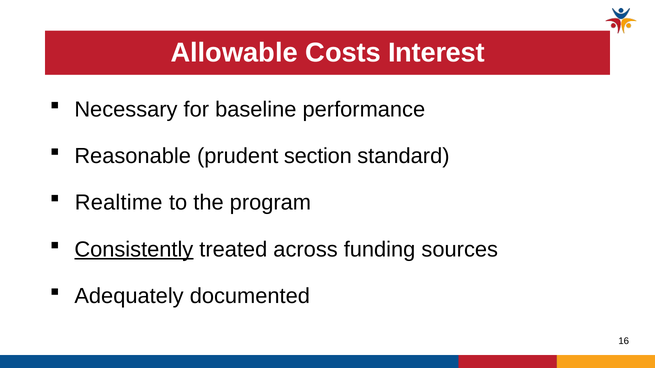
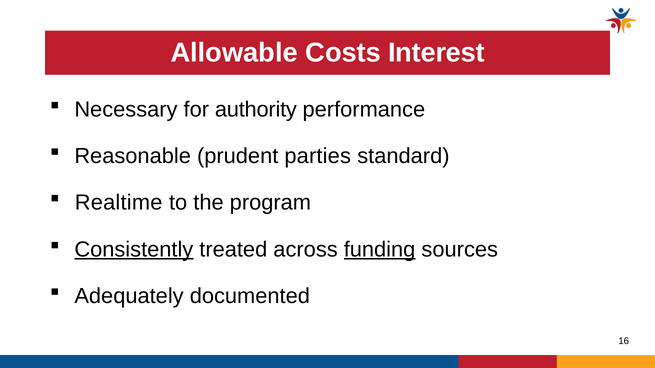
baseline: baseline -> authority
section: section -> parties
funding underline: none -> present
